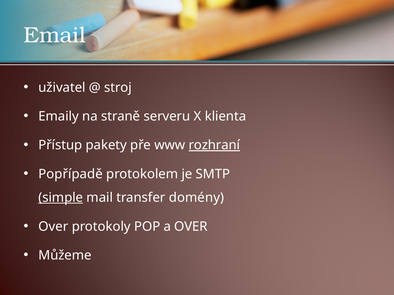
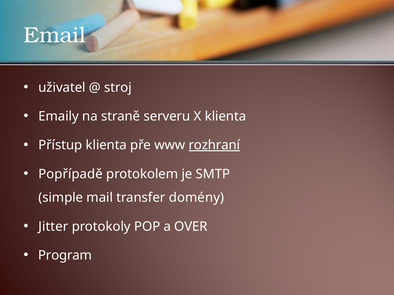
Přístup pakety: pakety -> klienta
simple underline: present -> none
Over at (53, 227): Over -> Jitter
Můžeme: Můžeme -> Program
